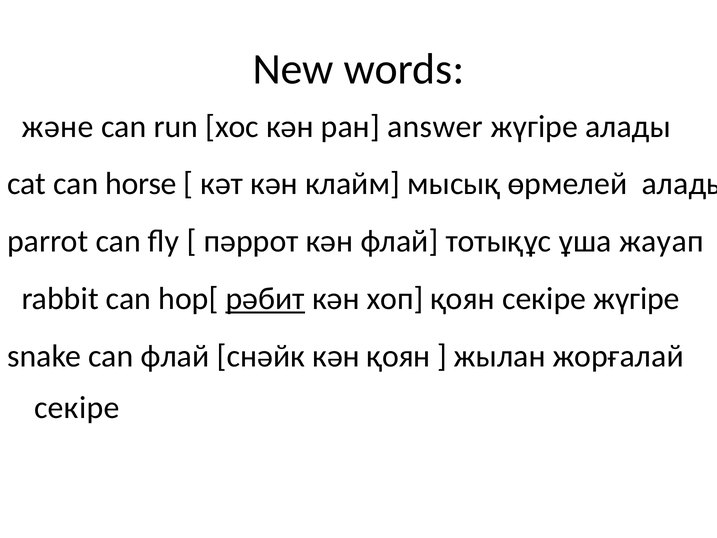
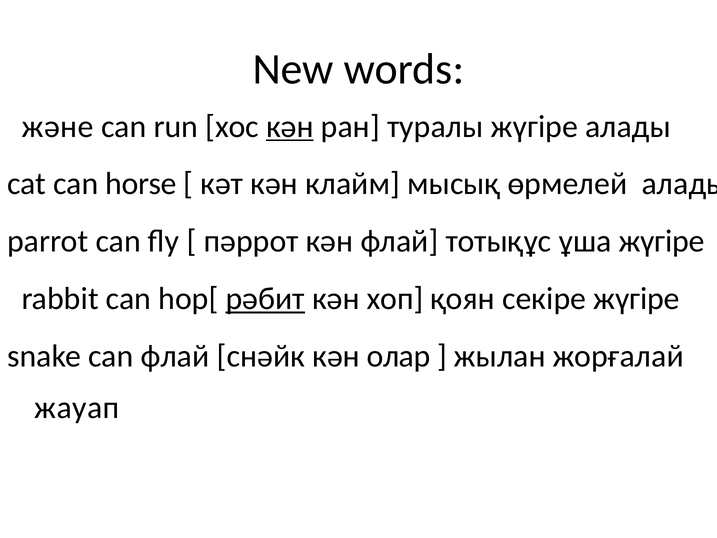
кән at (290, 127) underline: none -> present
answer: answer -> туралы
ұша жауап: жауап -> жүгіре
кән қоян: қоян -> олар
секіре at (77, 408): секіре -> жауап
